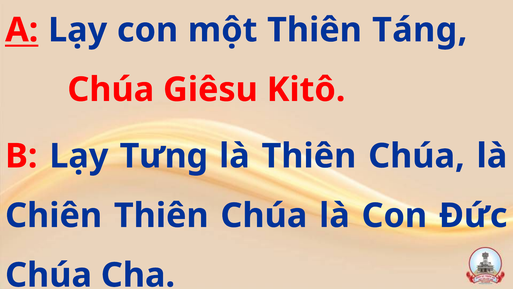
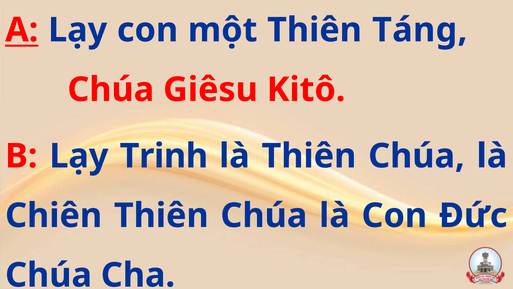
Tưng: Tưng -> Trinh
